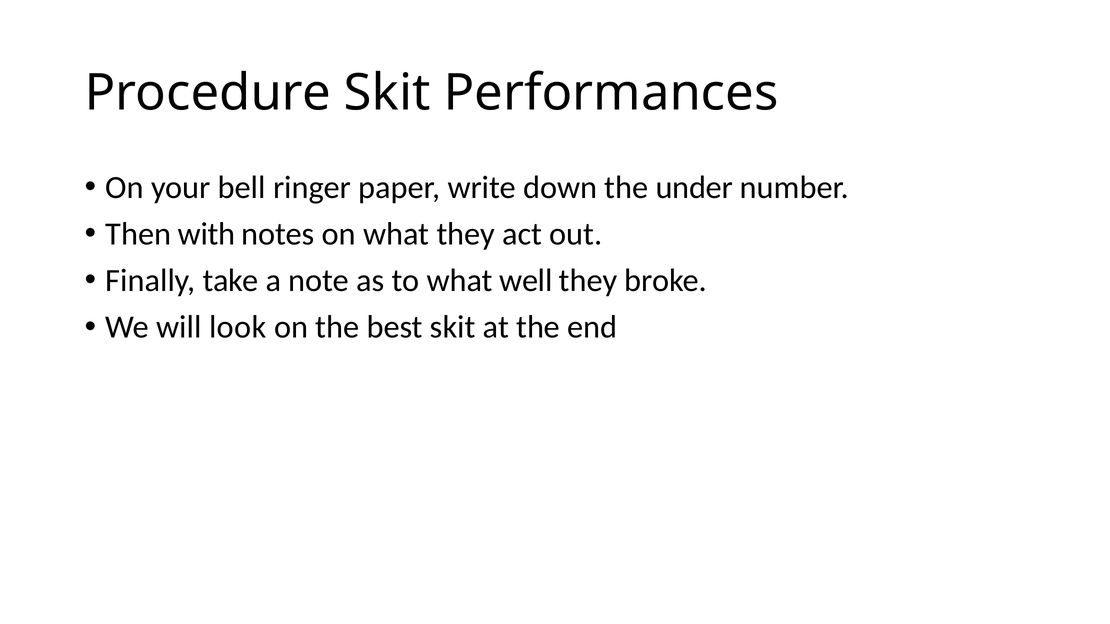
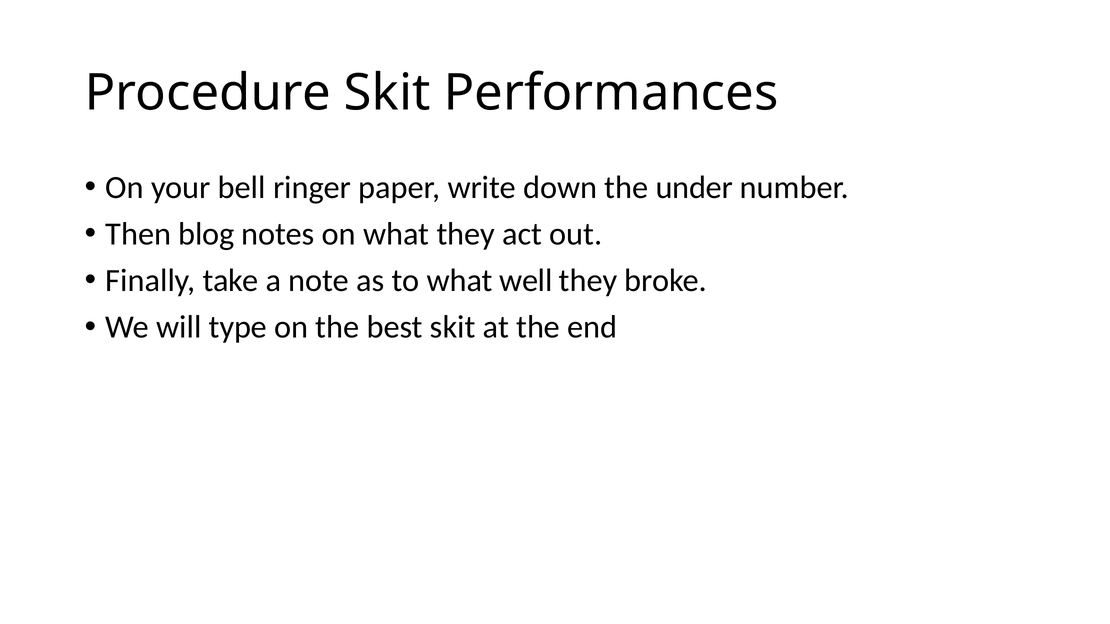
with: with -> blog
look: look -> type
